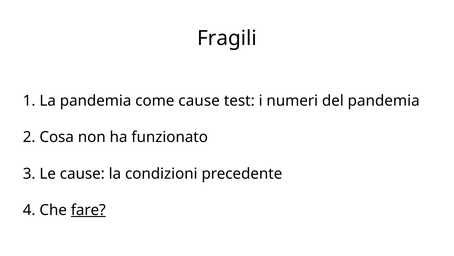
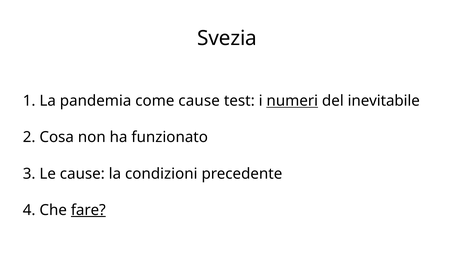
Fragili: Fragili -> Svezia
numeri underline: none -> present
del pandemia: pandemia -> inevitabile
